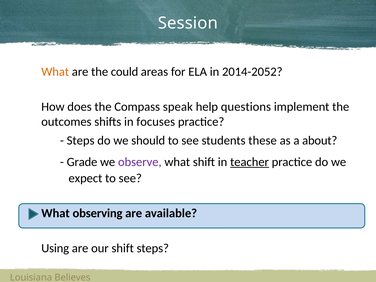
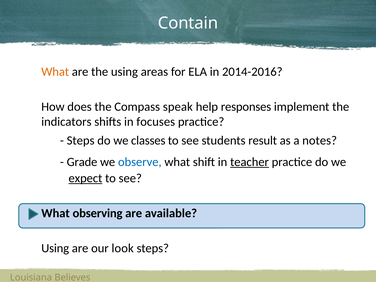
Session: Session -> Contain
the could: could -> using
2014-2052: 2014-2052 -> 2014-2016
questions: questions -> responses
outcomes: outcomes -> indicators
should: should -> classes
these: these -> result
about: about -> notes
observe colour: purple -> blue
expect underline: none -> present
our shift: shift -> look
